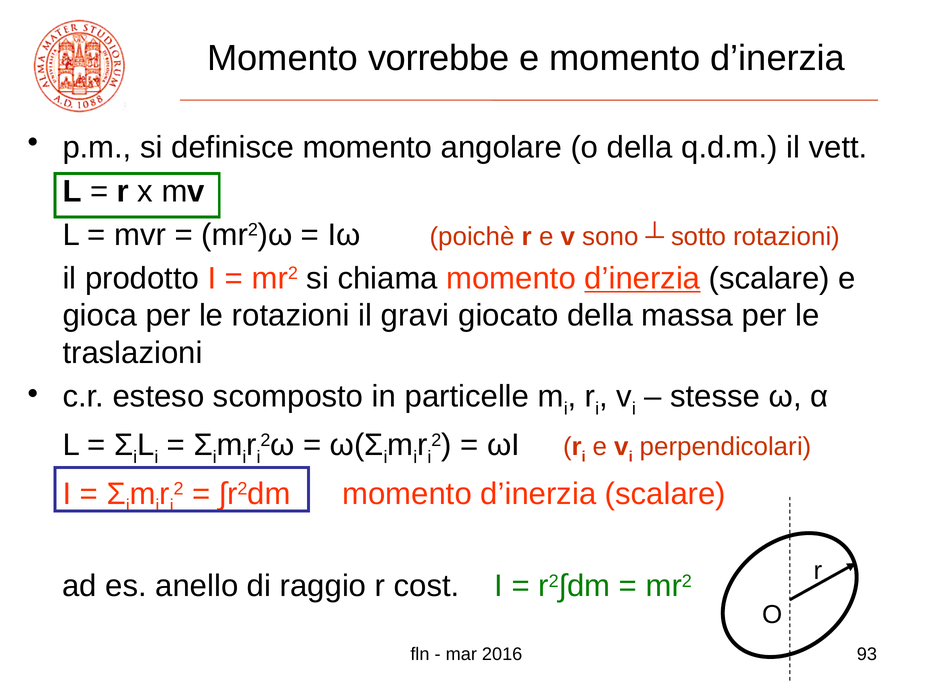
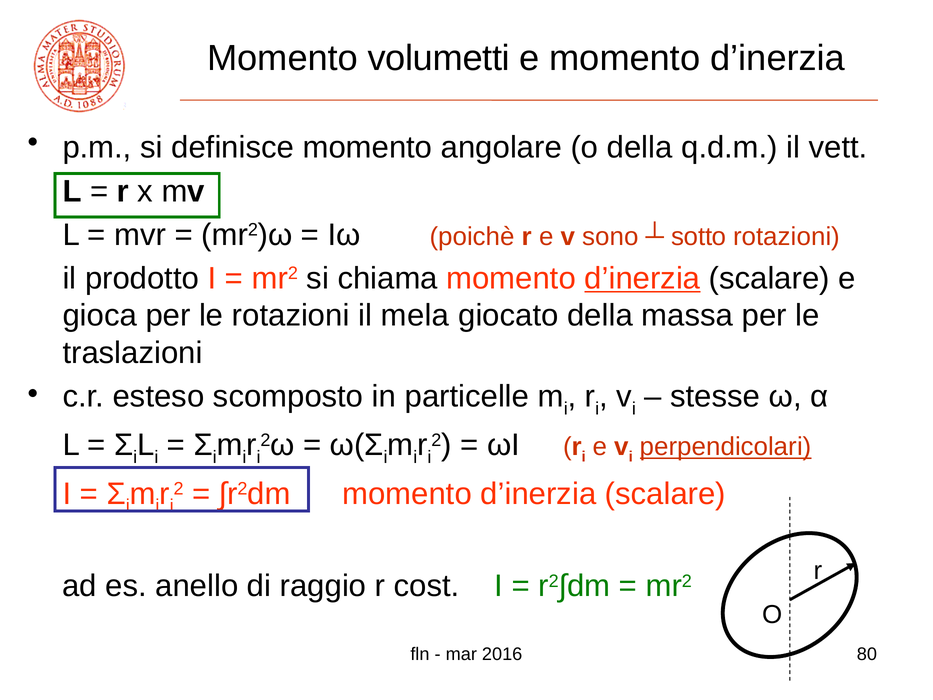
vorrebbe: vorrebbe -> volumetti
gravi: gravi -> mela
perpendicolari underline: none -> present
93: 93 -> 80
